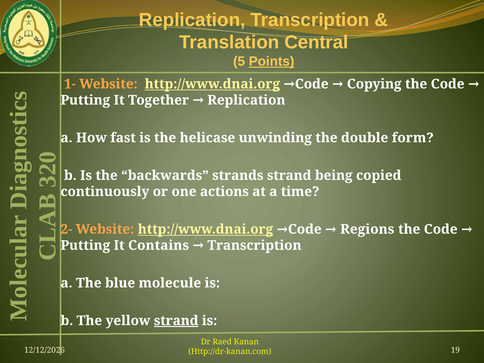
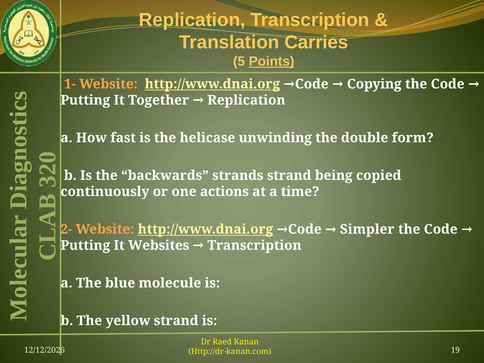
Central: Central -> Carries
Regions: Regions -> Simpler
Contains: Contains -> Websites
strand at (176, 321) underline: present -> none
